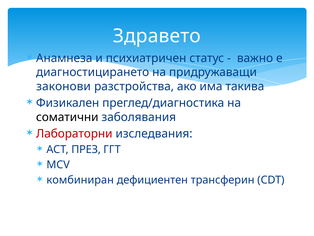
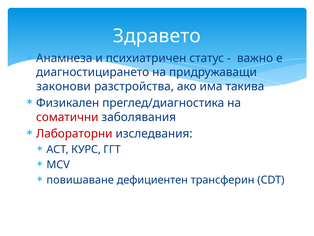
соматични colour: black -> red
ПРЕЗ: ПРЕЗ -> КУРС
комбиниран: комбиниран -> повишаване
